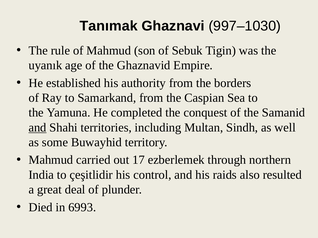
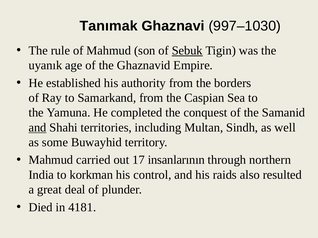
Sebuk underline: none -> present
ezberlemek: ezberlemek -> insanlarının
çeşitlidir: çeşitlidir -> korkman
6993: 6993 -> 4181
